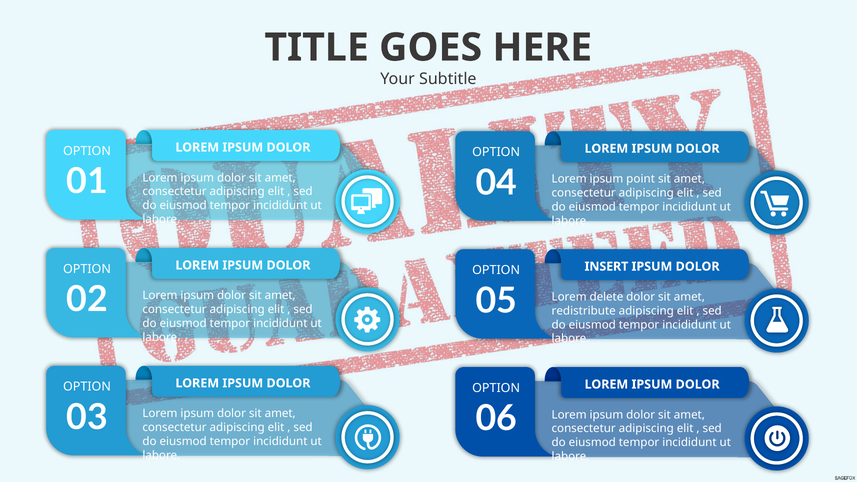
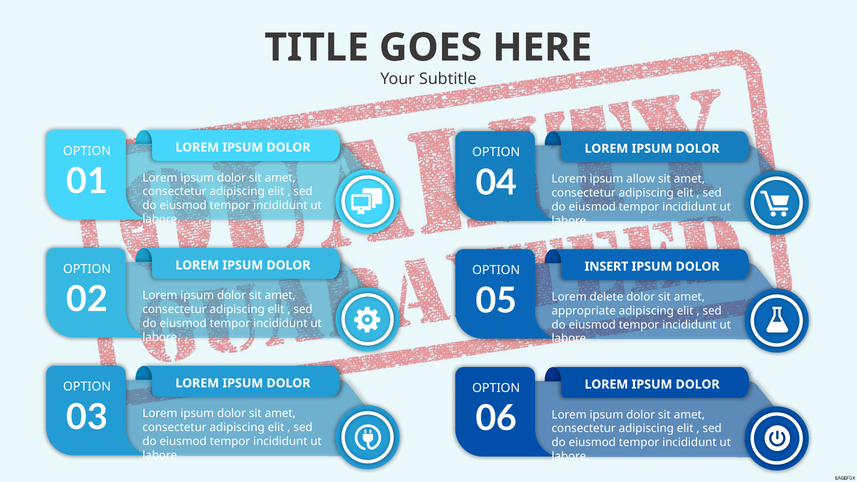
point: point -> allow
redistribute: redistribute -> appropriate
